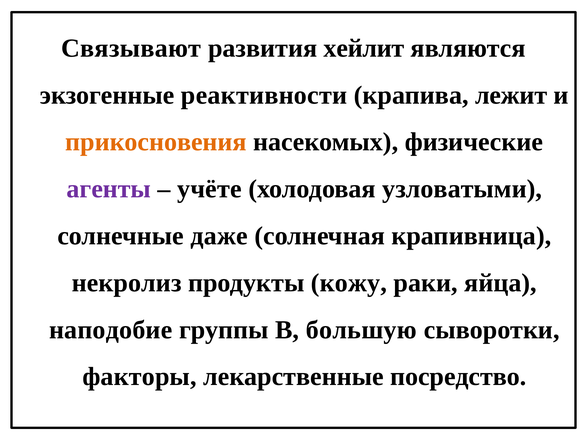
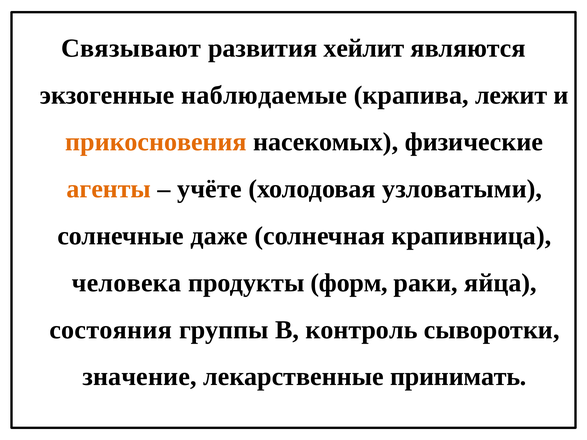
реактивности: реактивности -> наблюдаемые
агенты colour: purple -> orange
некролиз: некролиз -> человека
кожу: кожу -> форм
наподобие: наподобие -> состояния
большую: большую -> контроль
факторы: факторы -> значение
посредство: посредство -> принимать
